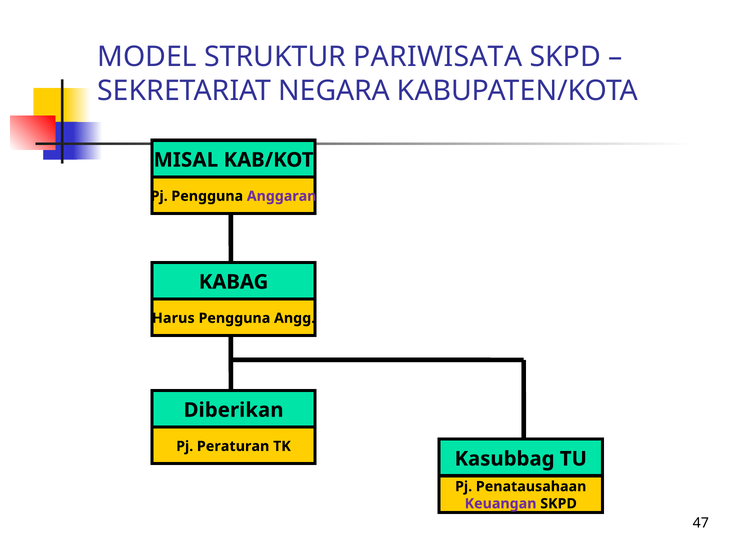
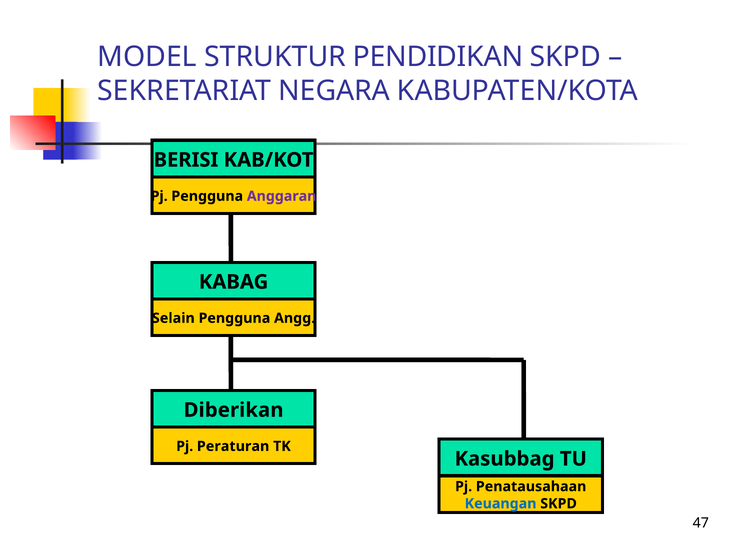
PARIWISATA: PARIWISATA -> PENDIDIKAN
MISAL: MISAL -> BERISI
Harus: Harus -> Selain
Keuangan colour: purple -> blue
